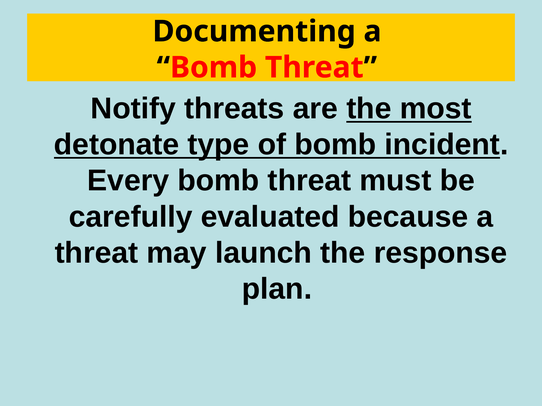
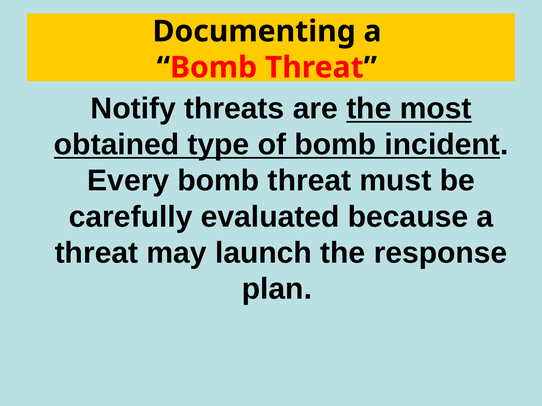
detonate: detonate -> obtained
